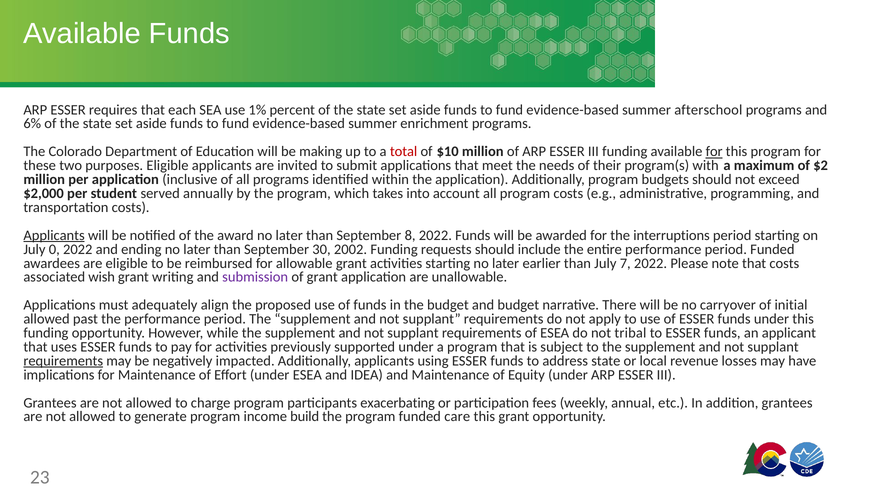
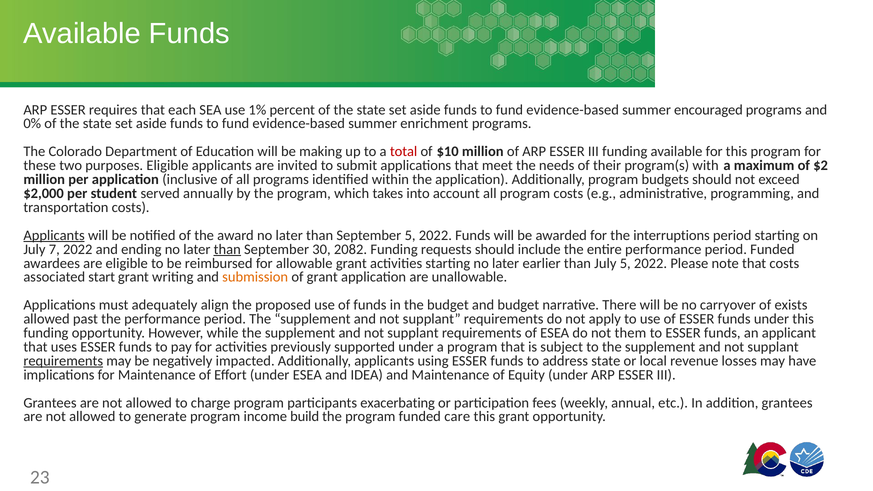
afterschool: afterschool -> encouraged
6%: 6% -> 0%
for at (714, 152) underline: present -> none
September 8: 8 -> 5
0: 0 -> 7
than at (227, 249) underline: none -> present
2002: 2002 -> 2082
July 7: 7 -> 5
wish: wish -> start
submission colour: purple -> orange
initial: initial -> exists
tribal: tribal -> them
